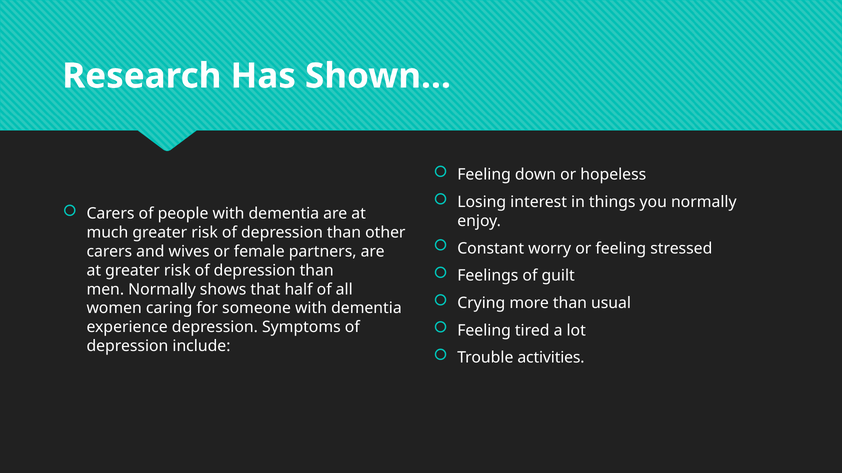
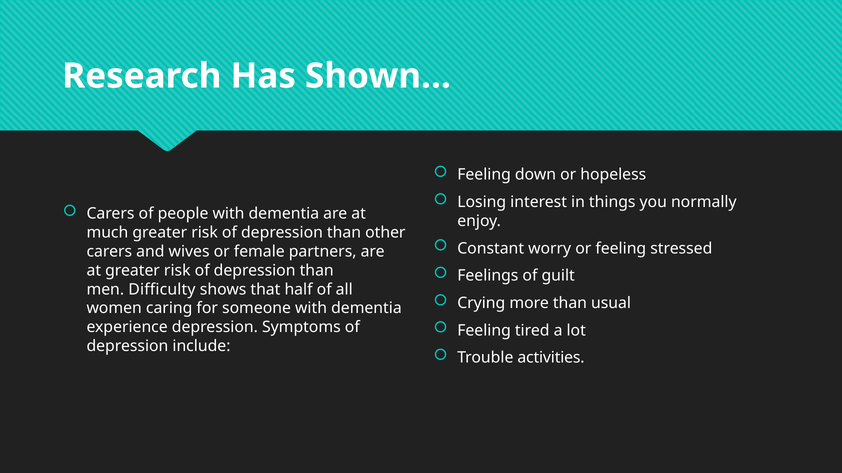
men Normally: Normally -> Difficulty
